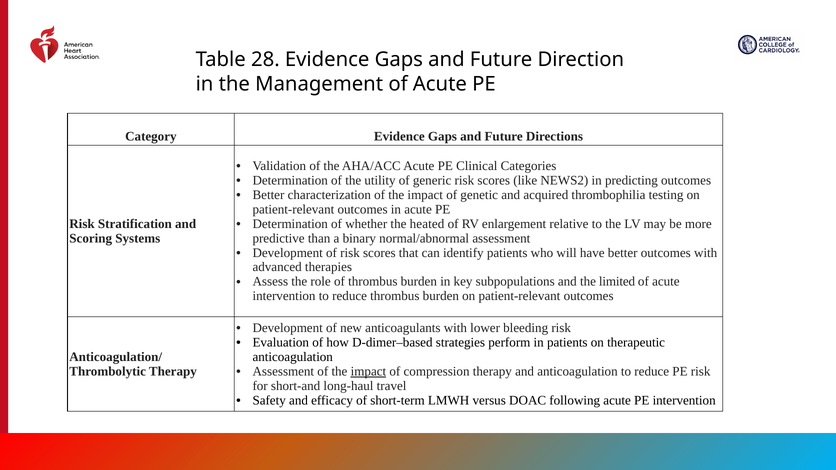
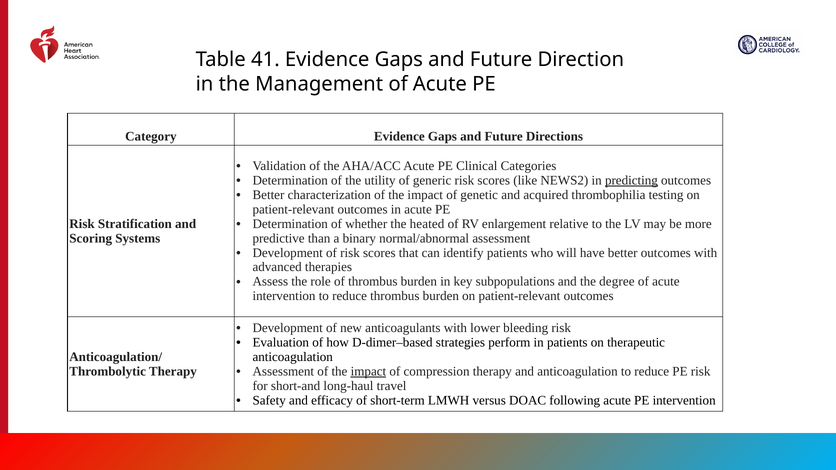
28: 28 -> 41
predicting underline: none -> present
limited: limited -> degree
